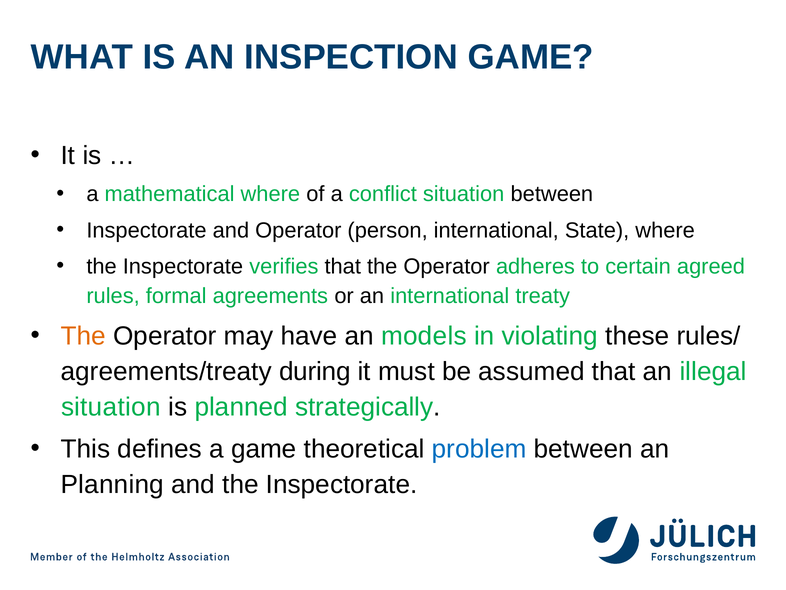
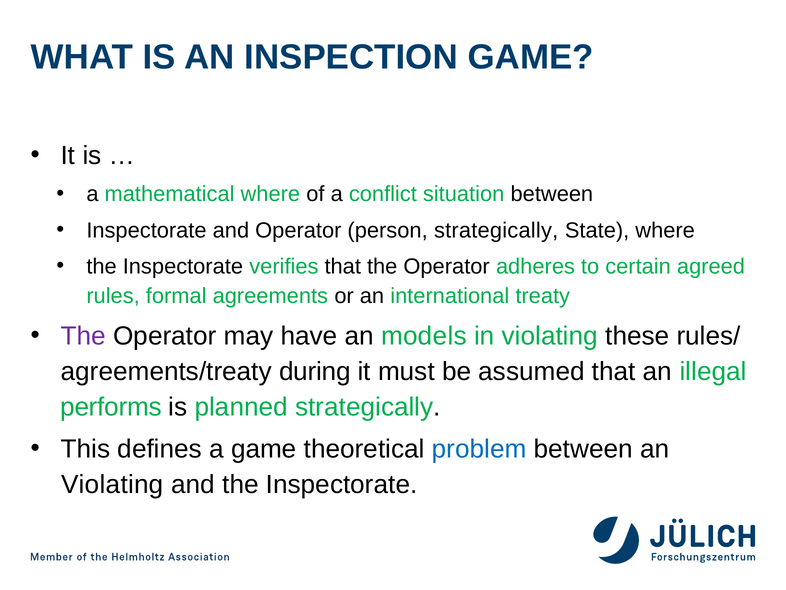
person international: international -> strategically
The at (83, 336) colour: orange -> purple
situation at (111, 407): situation -> performs
Planning at (112, 484): Planning -> Violating
